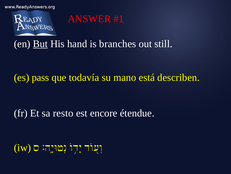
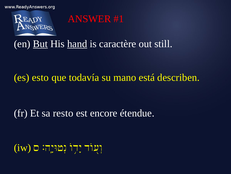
hand underline: none -> present
branches: branches -> caractère
pass: pass -> esto
